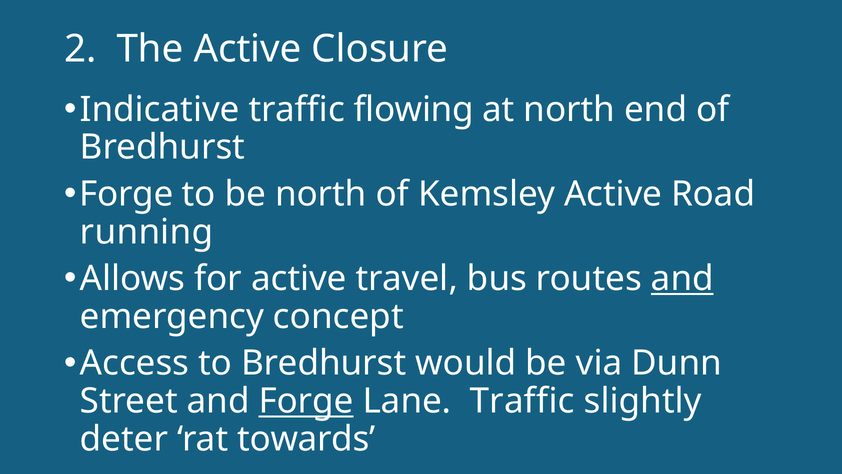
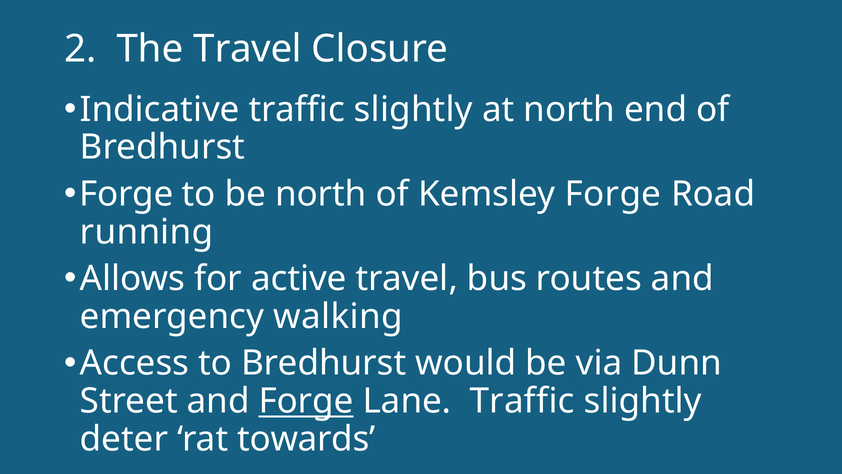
The Active: Active -> Travel
Indicative traffic flowing: flowing -> slightly
Kemsley Active: Active -> Forge
and at (682, 278) underline: present -> none
concept: concept -> walking
